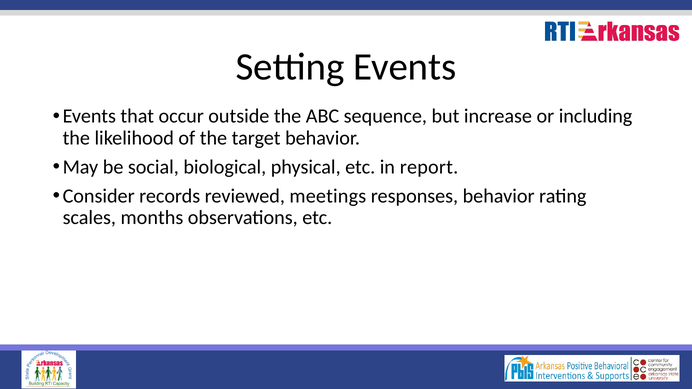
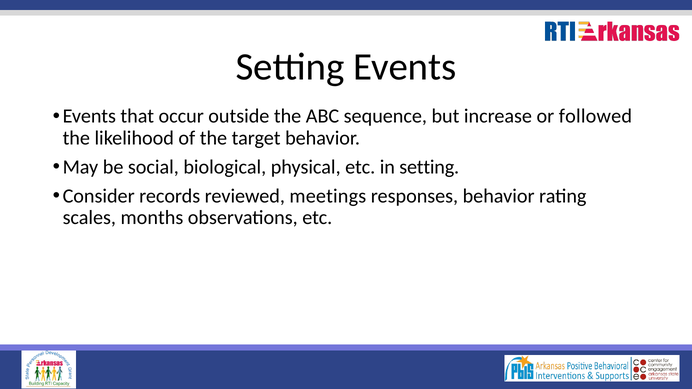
including: including -> followed
in report: report -> setting
